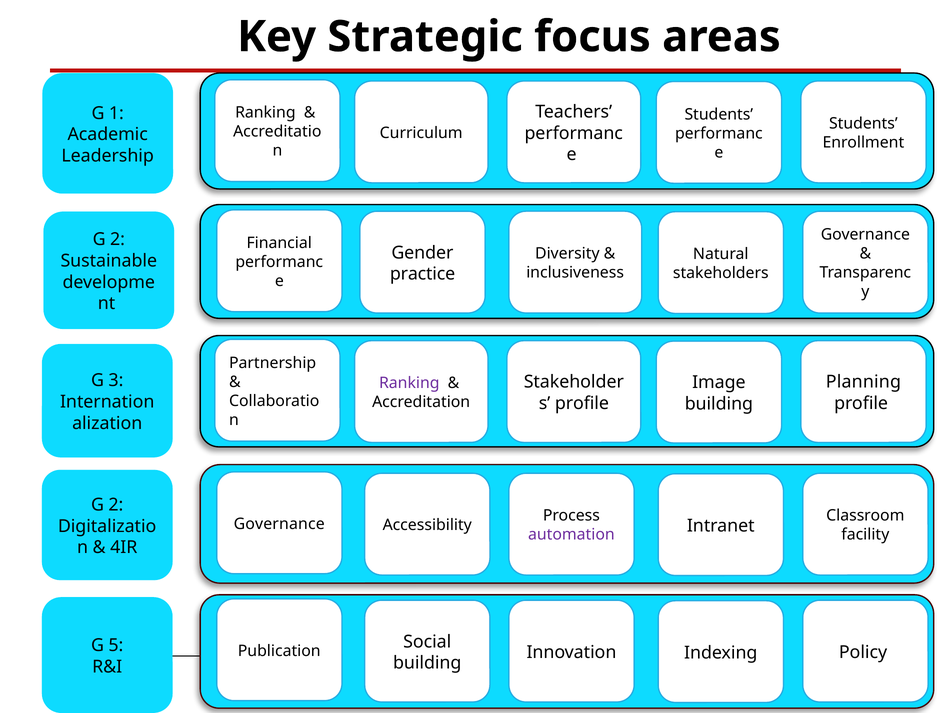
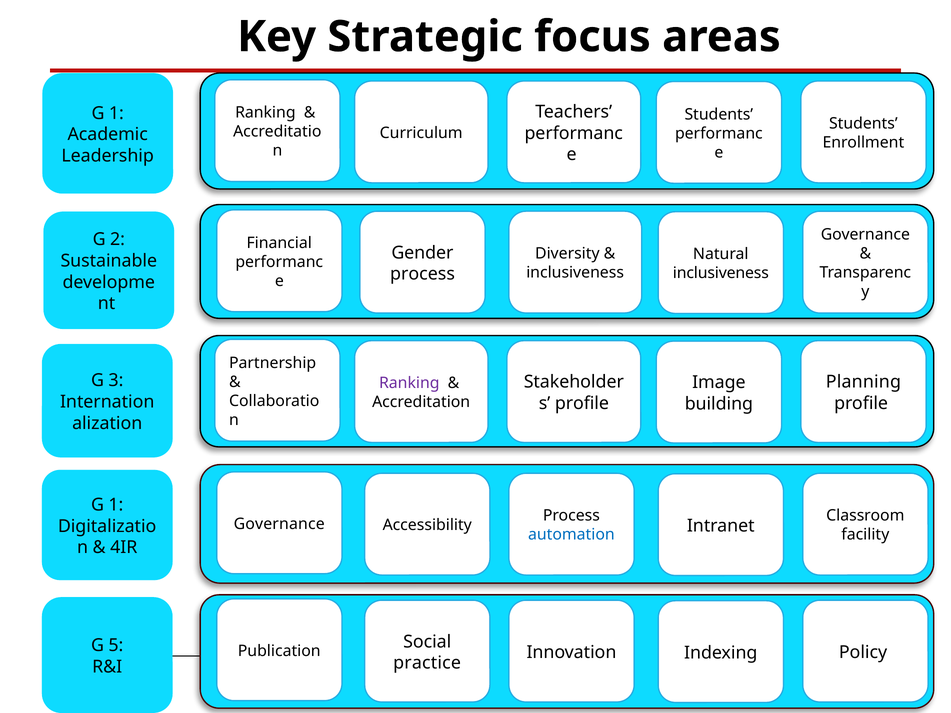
stakeholders at (721, 273): stakeholders -> inclusiveness
practice at (423, 274): practice -> process
2 at (116, 505): 2 -> 1
automation colour: purple -> blue
building at (427, 663): building -> practice
